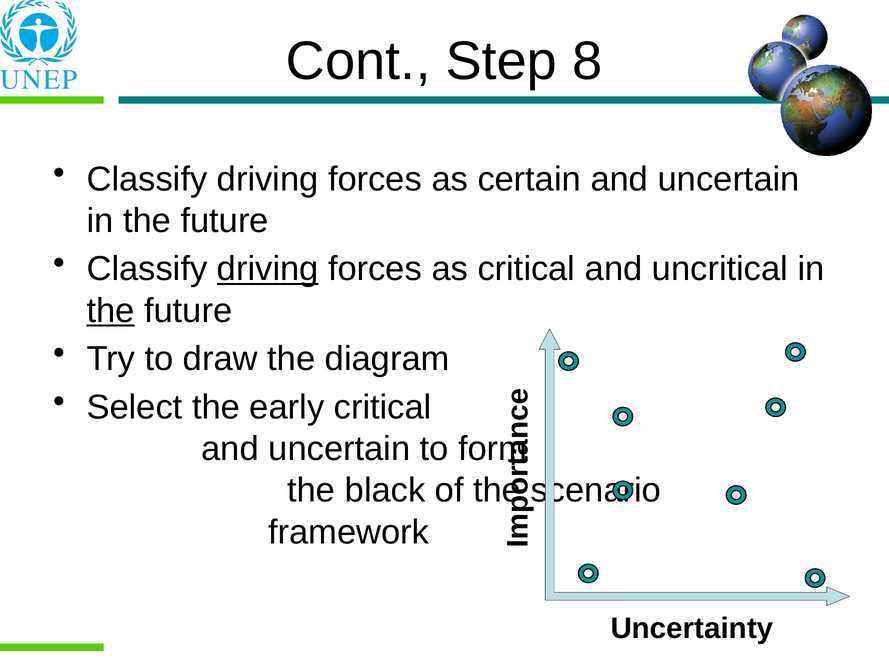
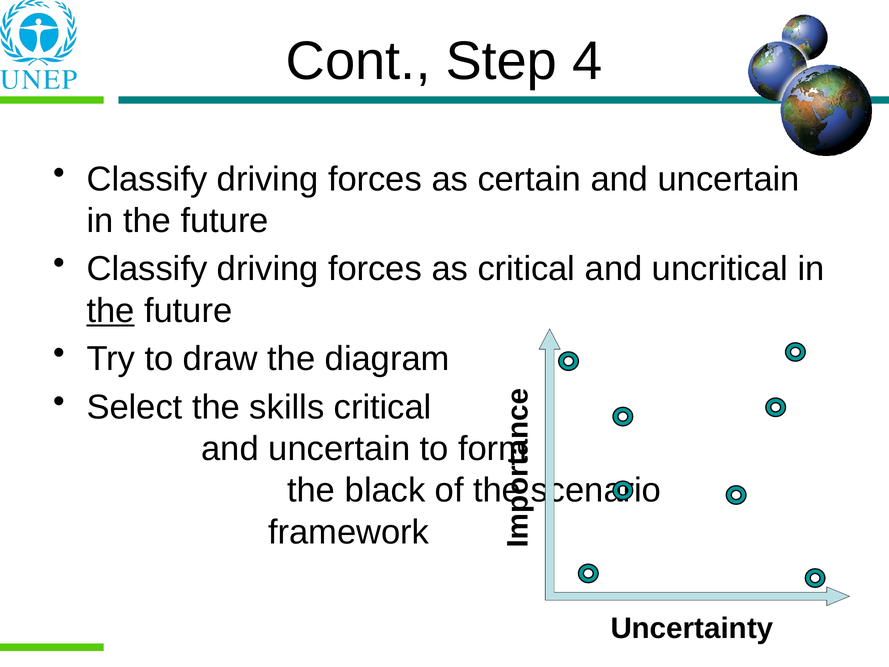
8: 8 -> 4
driving at (268, 269) underline: present -> none
early: early -> skills
